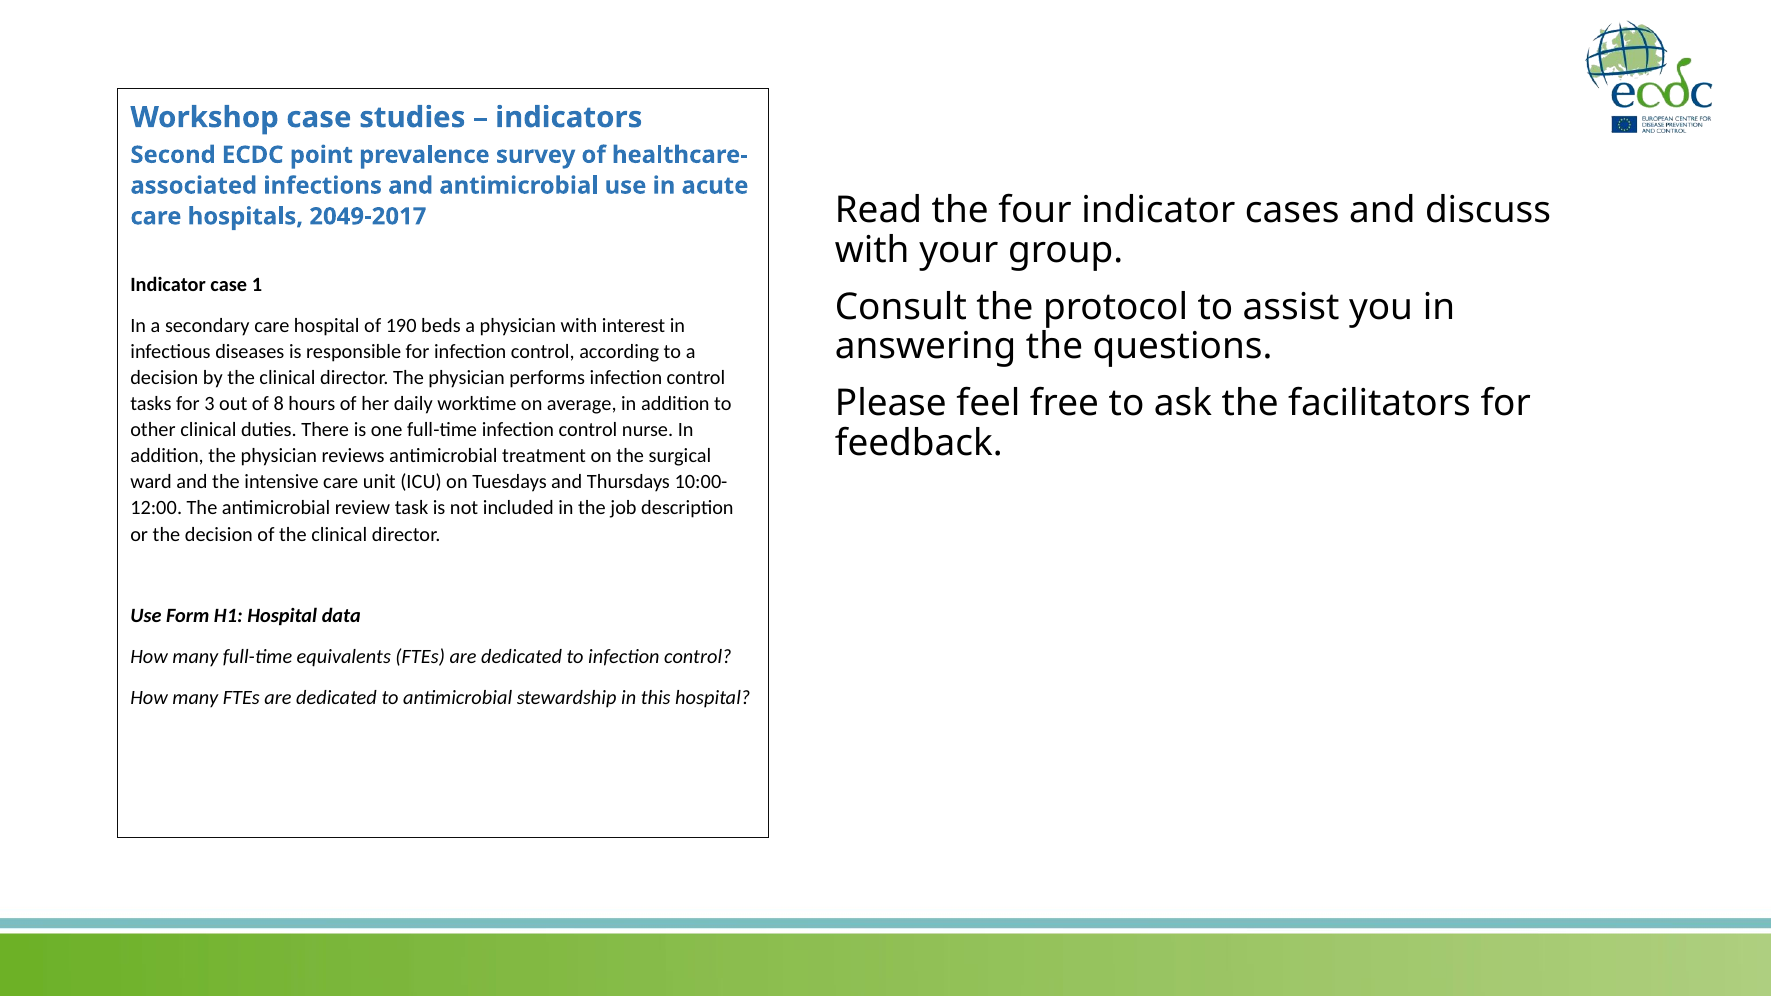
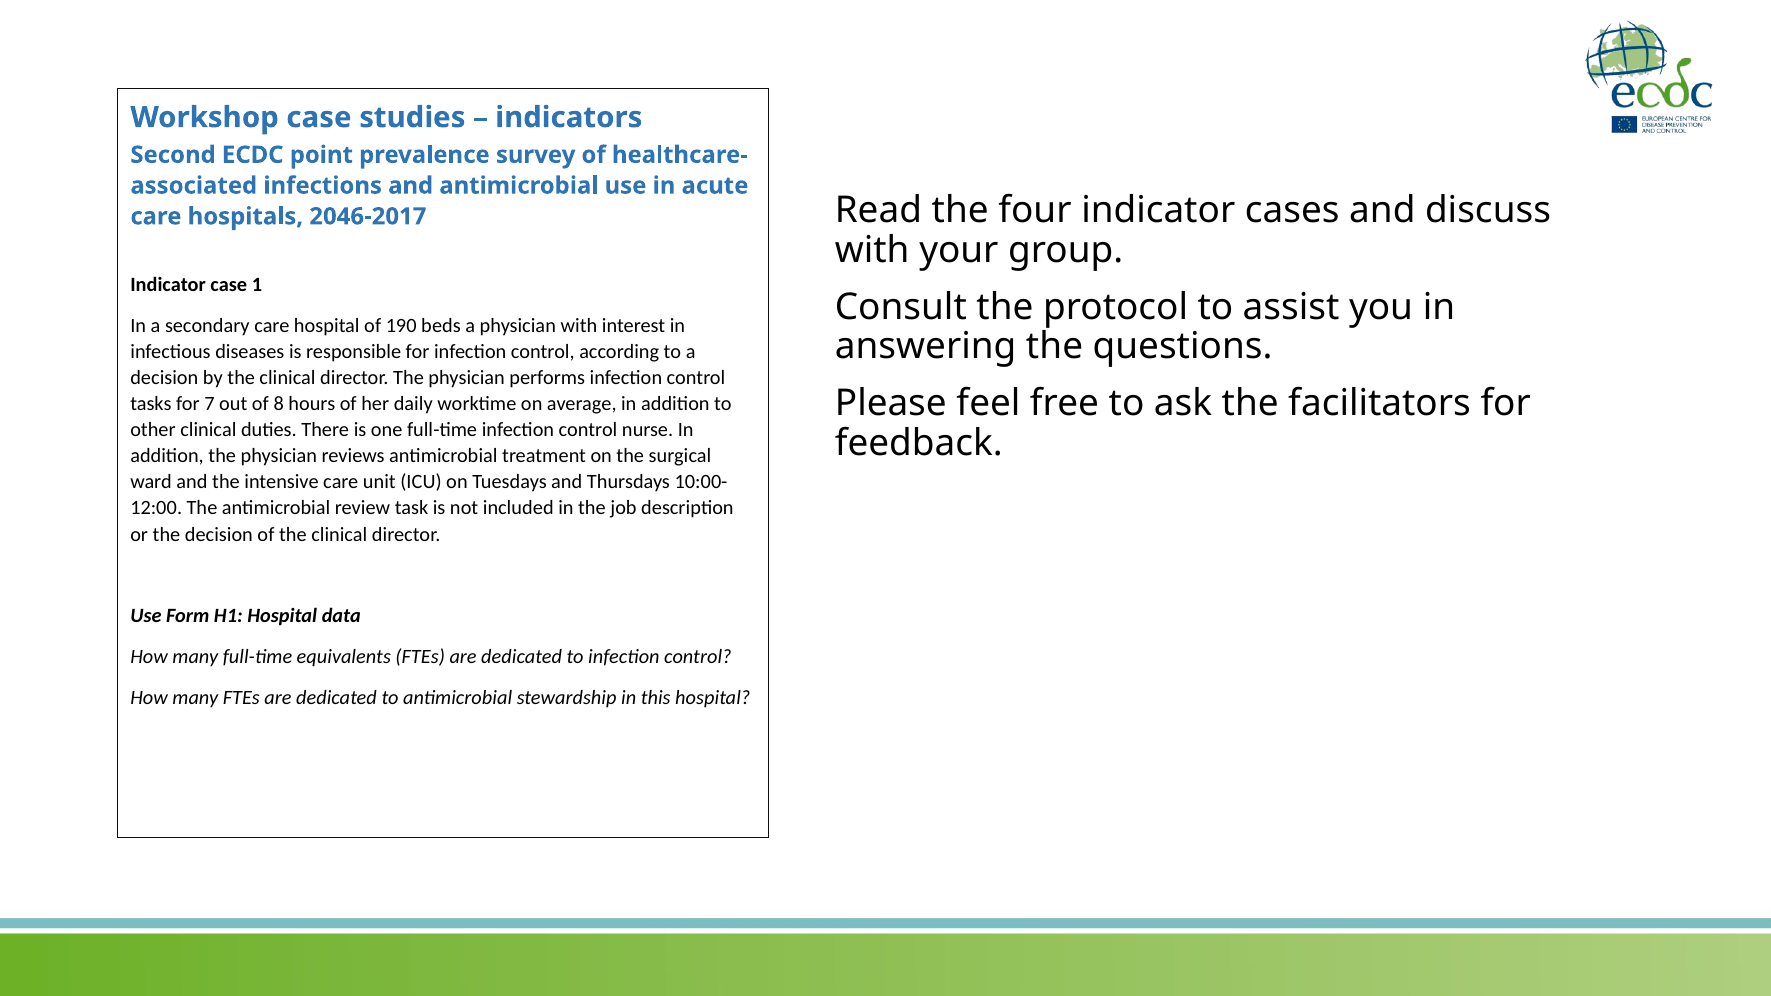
2049-2017: 2049-2017 -> 2046-2017
3: 3 -> 7
